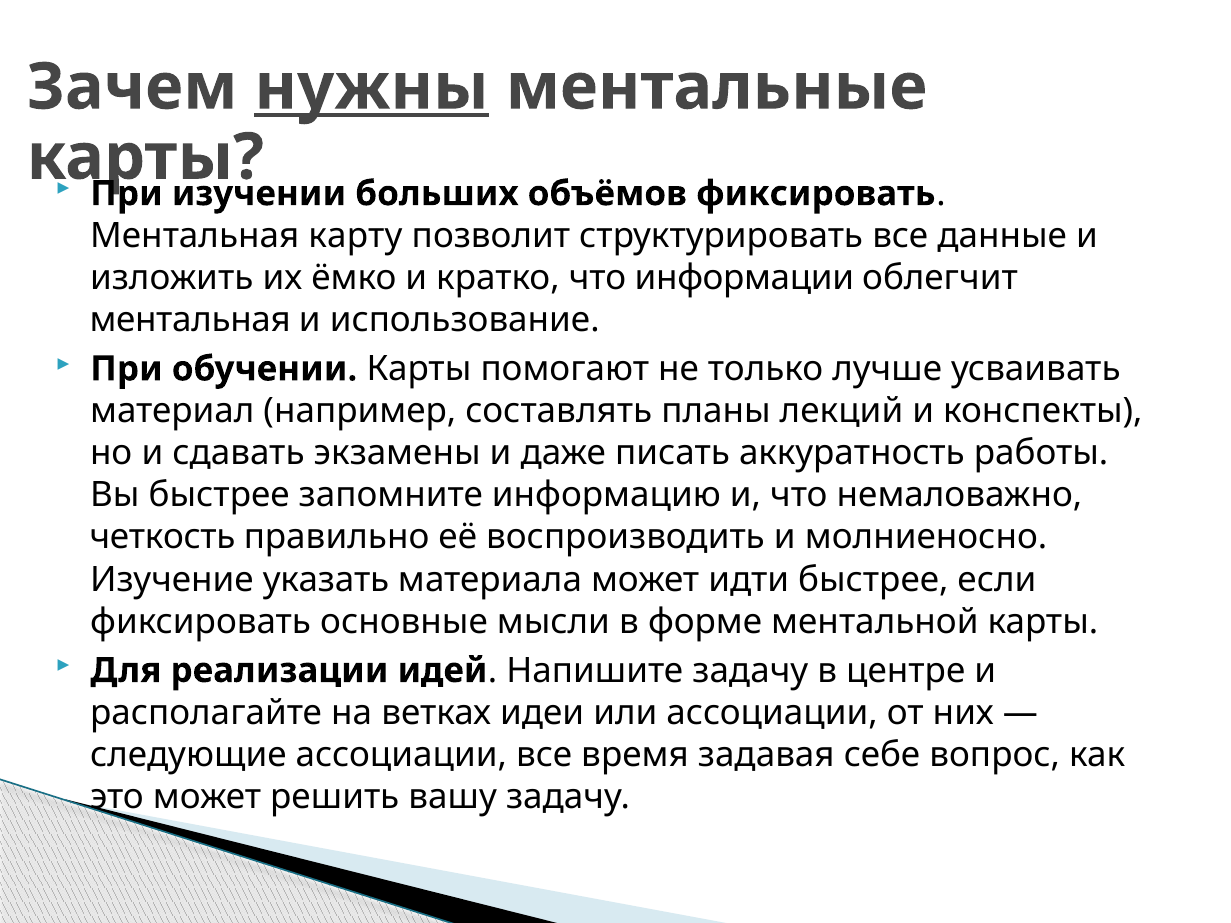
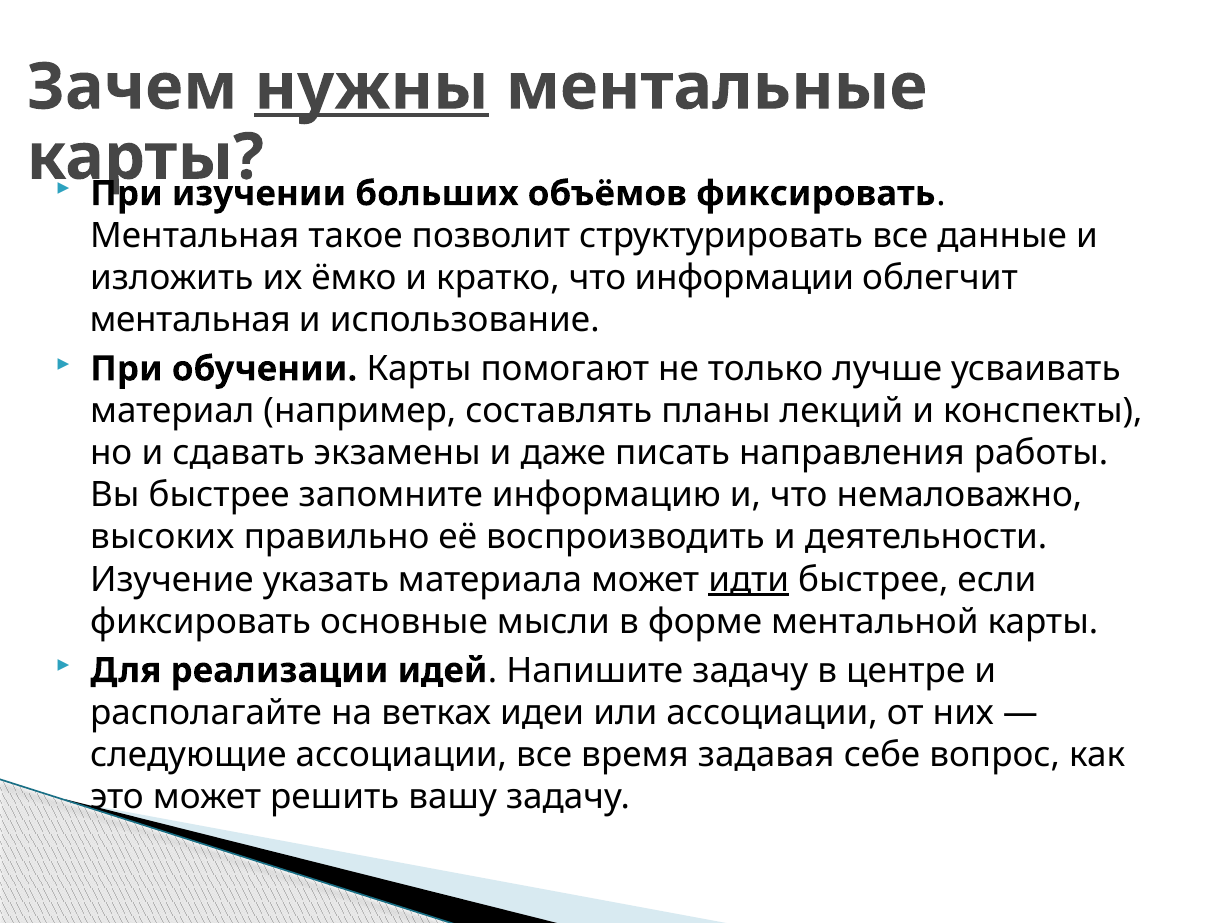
карту: карту -> такое
аккуратность: аккуратность -> направления
четкость: четкость -> высоких
молниеносно: молниеносно -> деятельности
идти underline: none -> present
